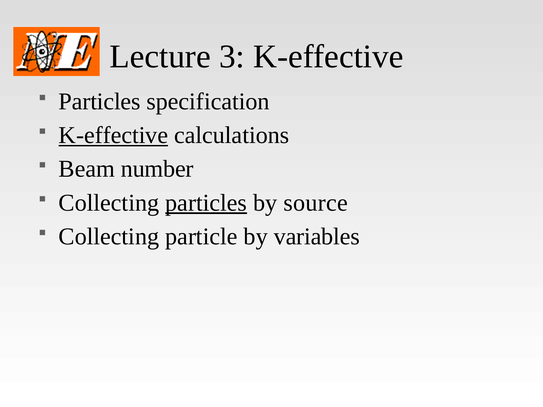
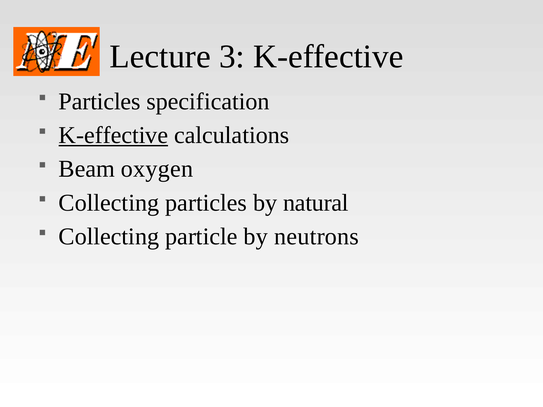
number: number -> oxygen
particles at (206, 203) underline: present -> none
source: source -> natural
variables: variables -> neutrons
